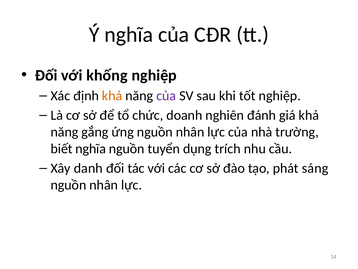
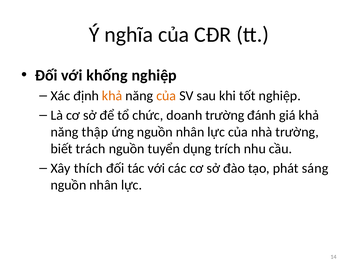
của at (166, 96) colour: purple -> orange
doanh nghiên: nghiên -> trường
gắng: gắng -> thập
biết nghĩa: nghĩa -> trách
danh: danh -> thích
